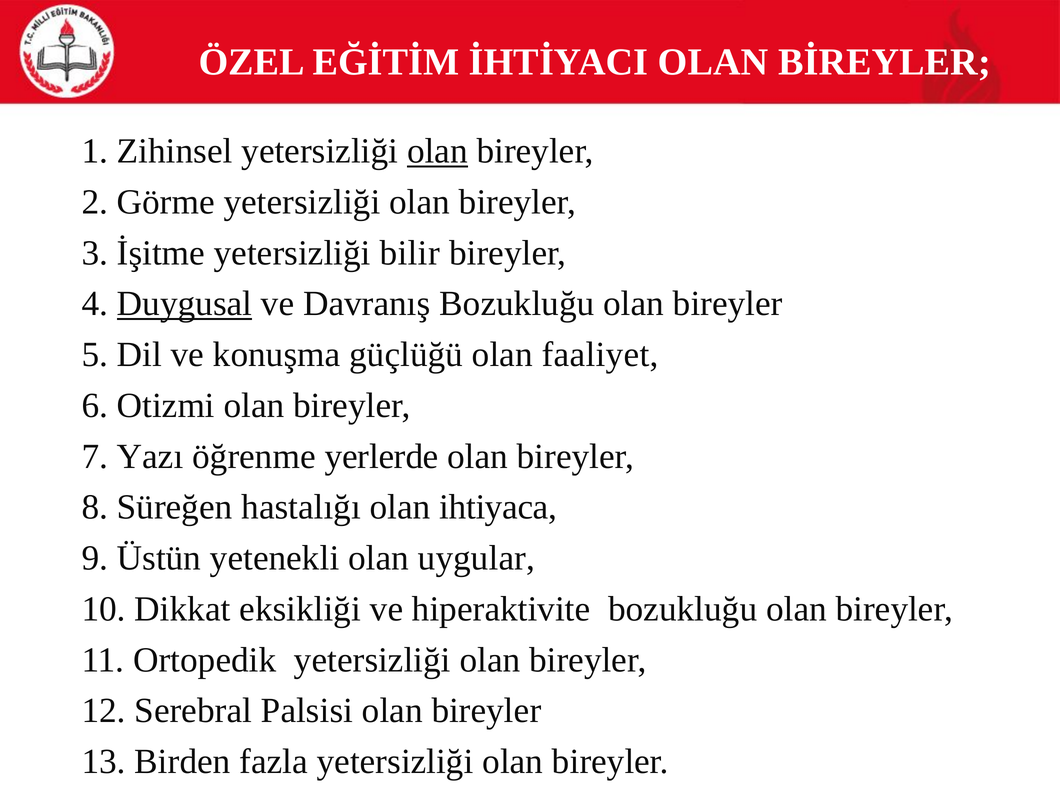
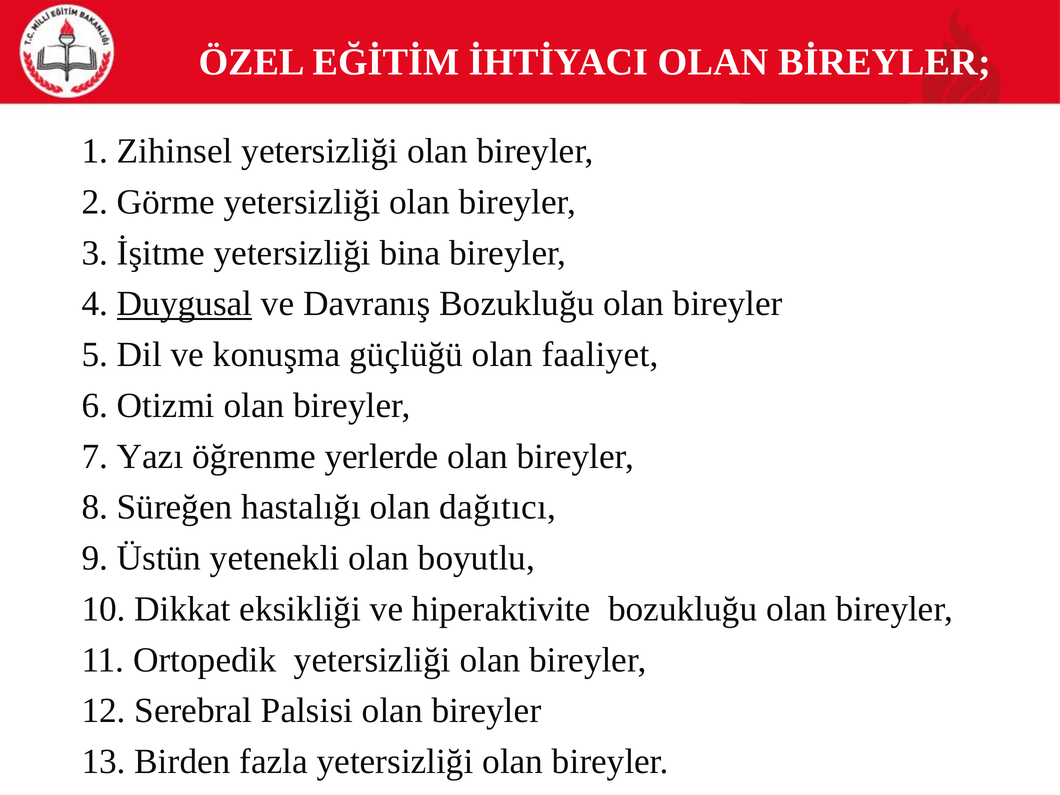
olan at (437, 151) underline: present -> none
bilir: bilir -> bina
ihtiyaca: ihtiyaca -> dağıtıcı
uygular: uygular -> boyutlu
